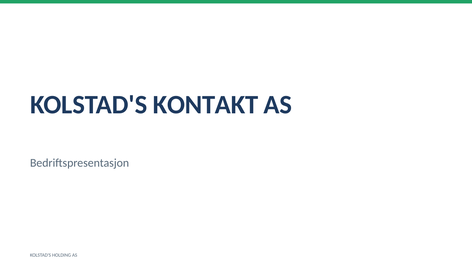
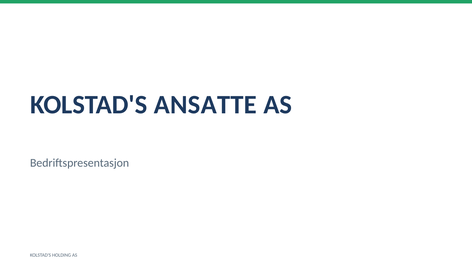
KONTAKT: KONTAKT -> ANSATTE
